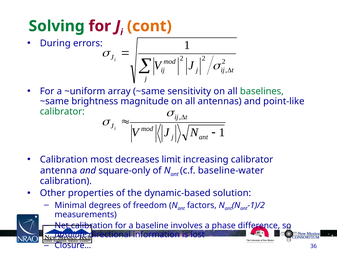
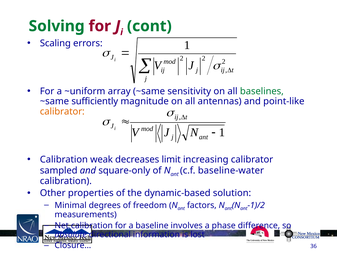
cont colour: orange -> green
During: During -> Scaling
brightness: brightness -> sufficiently
calibrator at (62, 111) colour: green -> orange
most: most -> weak
antenna: antenna -> sampled
